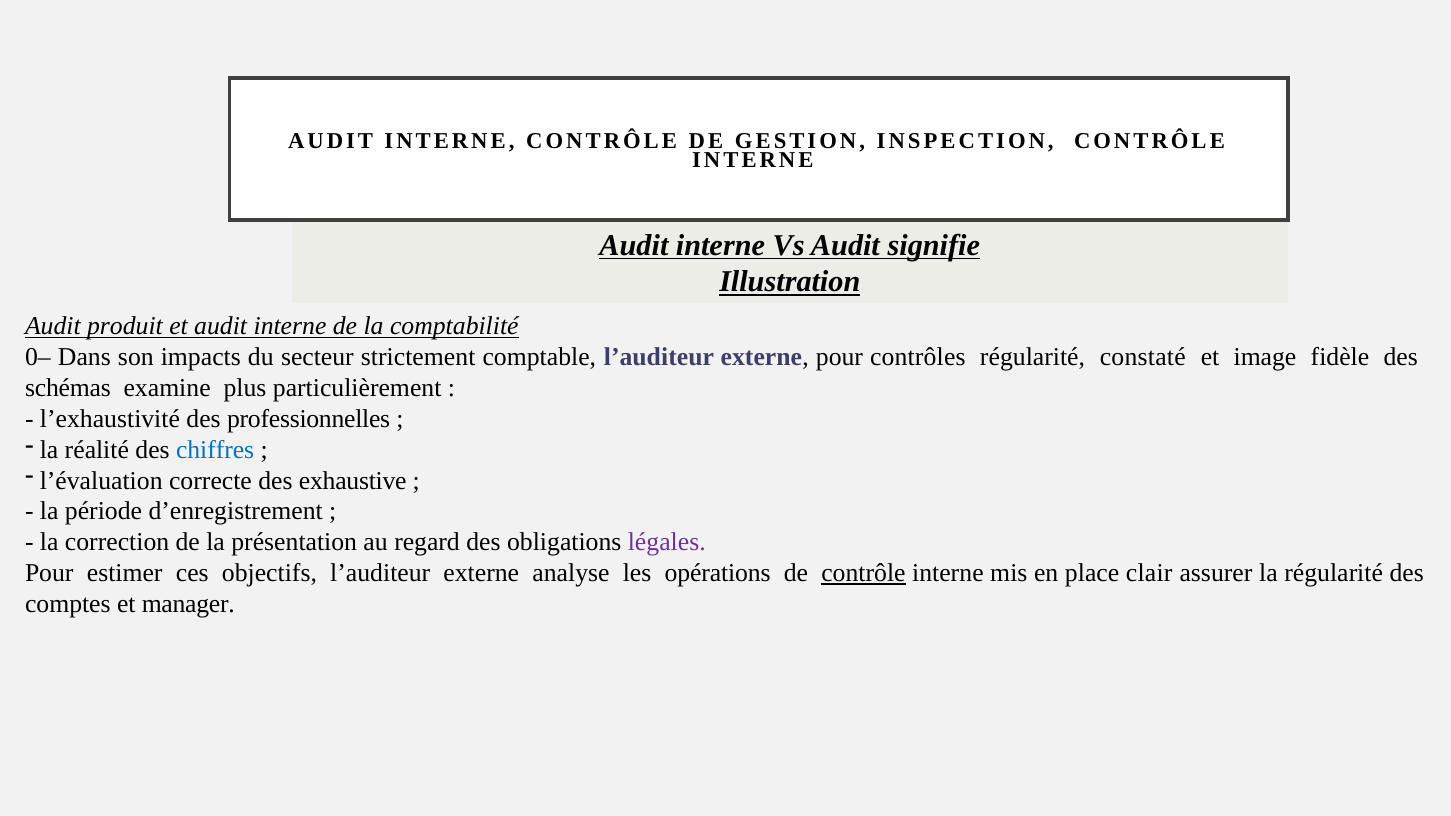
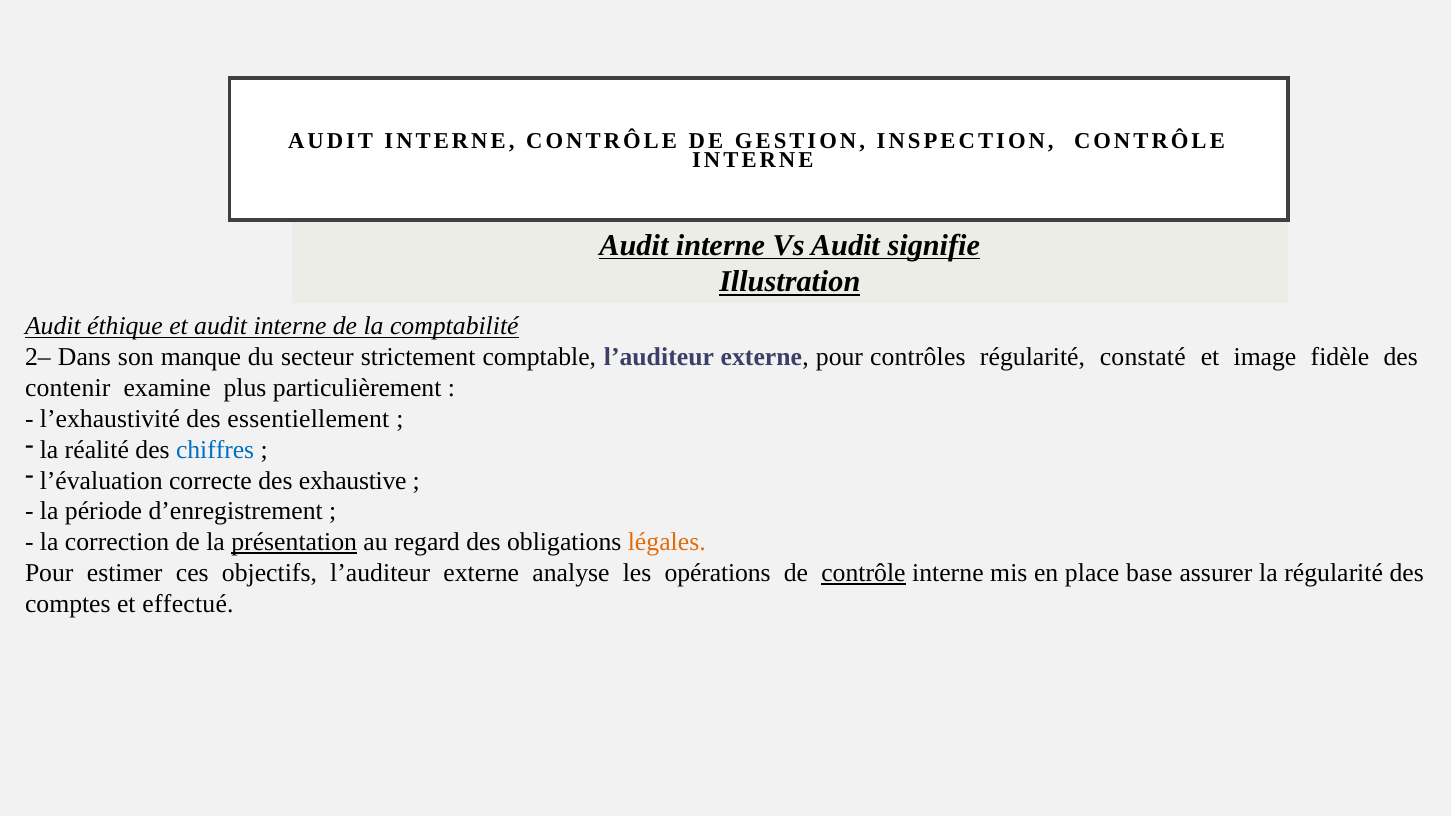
produit: produit -> éthique
0–: 0– -> 2–
impacts: impacts -> manque
schémas: schémas -> contenir
professionnelles: professionnelles -> essentiellement
présentation underline: none -> present
légales colour: purple -> orange
clair: clair -> base
manager: manager -> effectué
